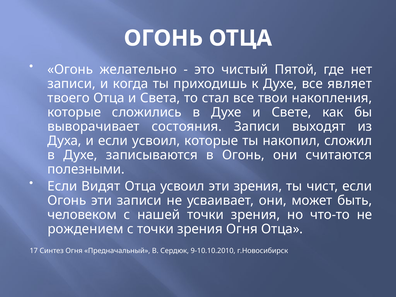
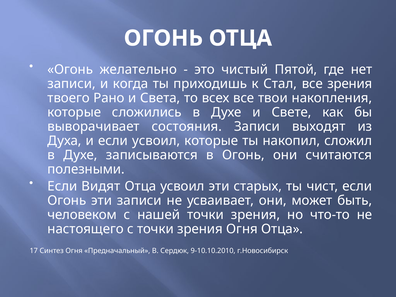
к Духе: Духе -> Стал
все являет: являет -> зрения
твоего Отца: Отца -> Рано
стал: стал -> всех
эти зрения: зрения -> старых
рождением: рождением -> настоящего
